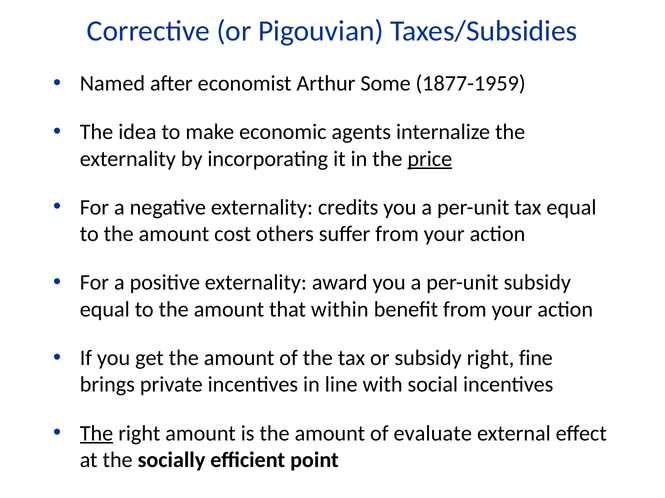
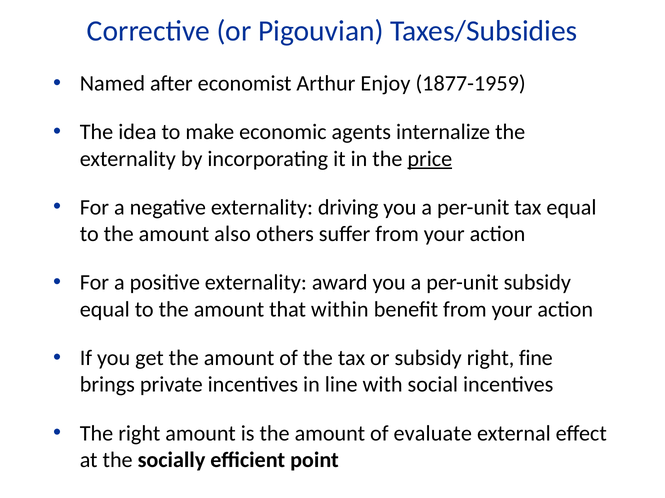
Some: Some -> Enjoy
credits: credits -> driving
cost: cost -> also
The at (97, 434) underline: present -> none
